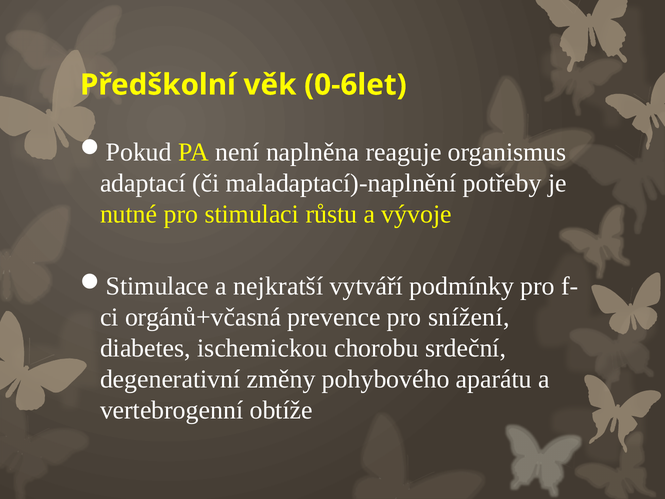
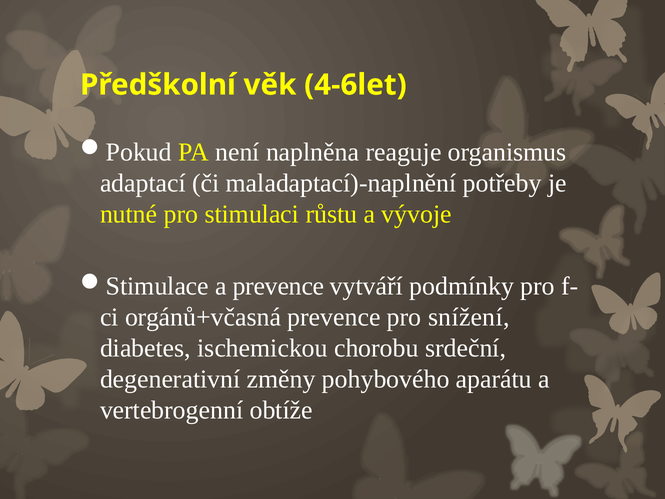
0-6let: 0-6let -> 4-6let
a nejkratší: nejkratší -> prevence
